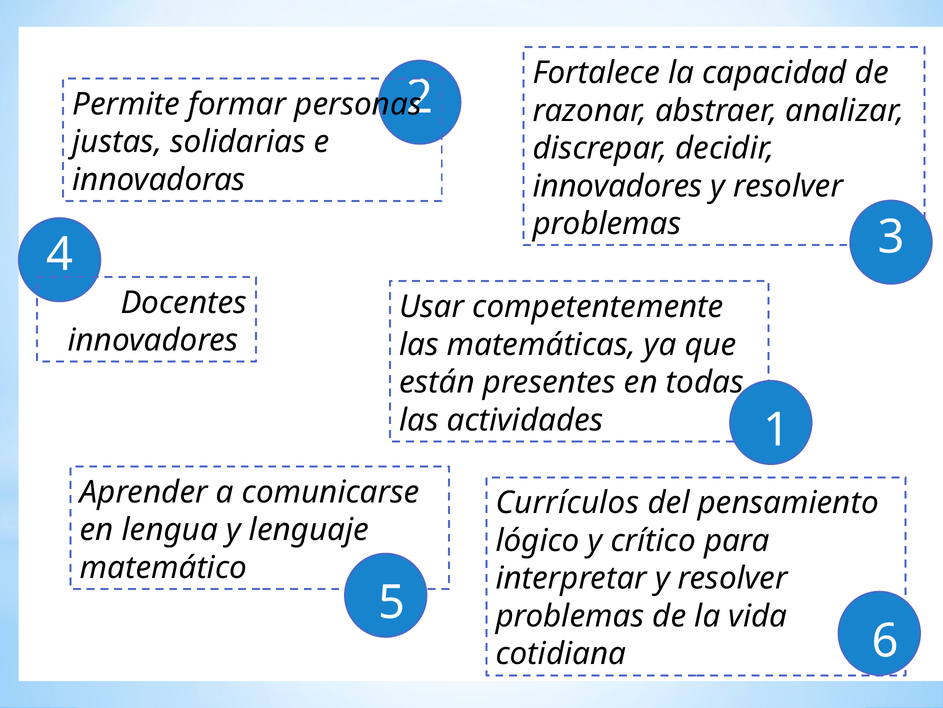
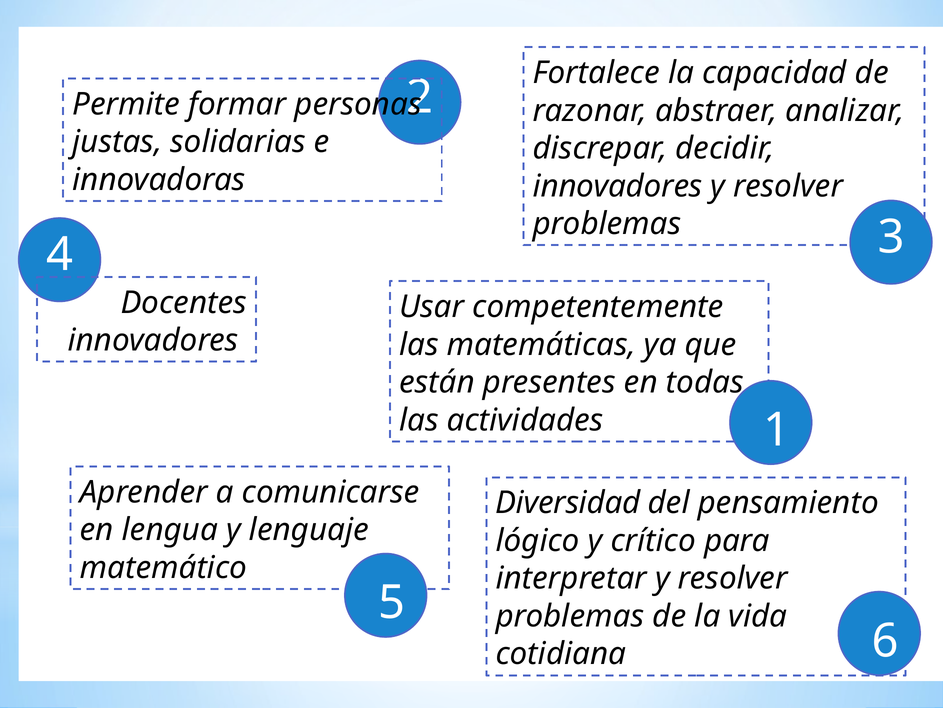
Currículos: Currículos -> Diversidad
